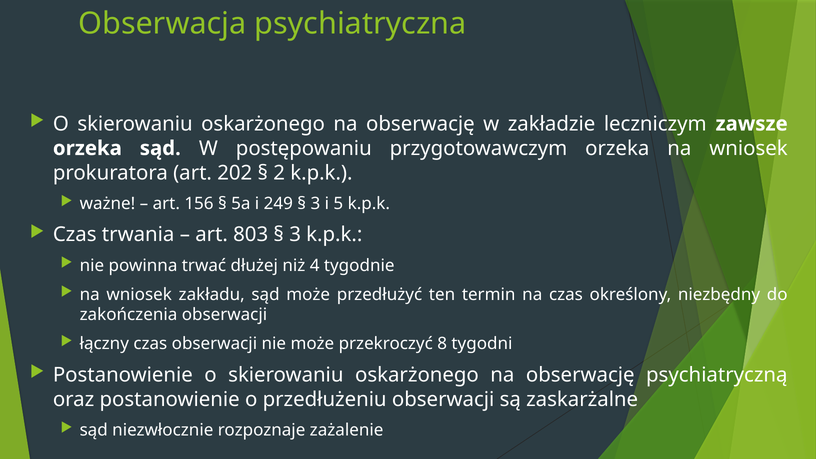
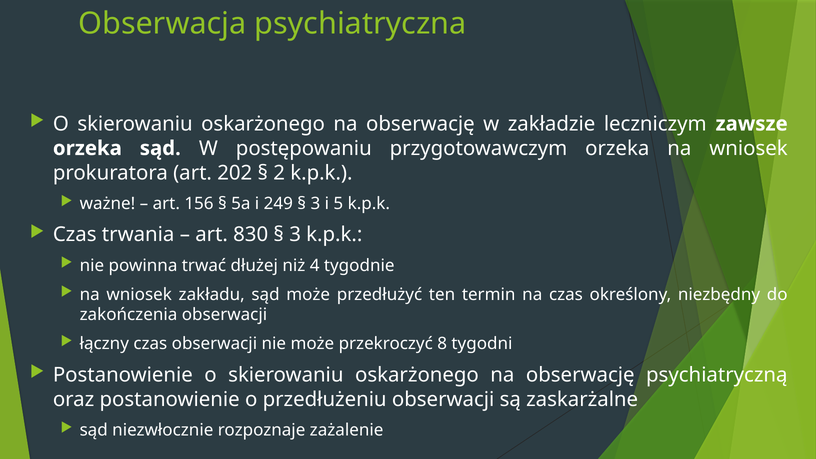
803: 803 -> 830
